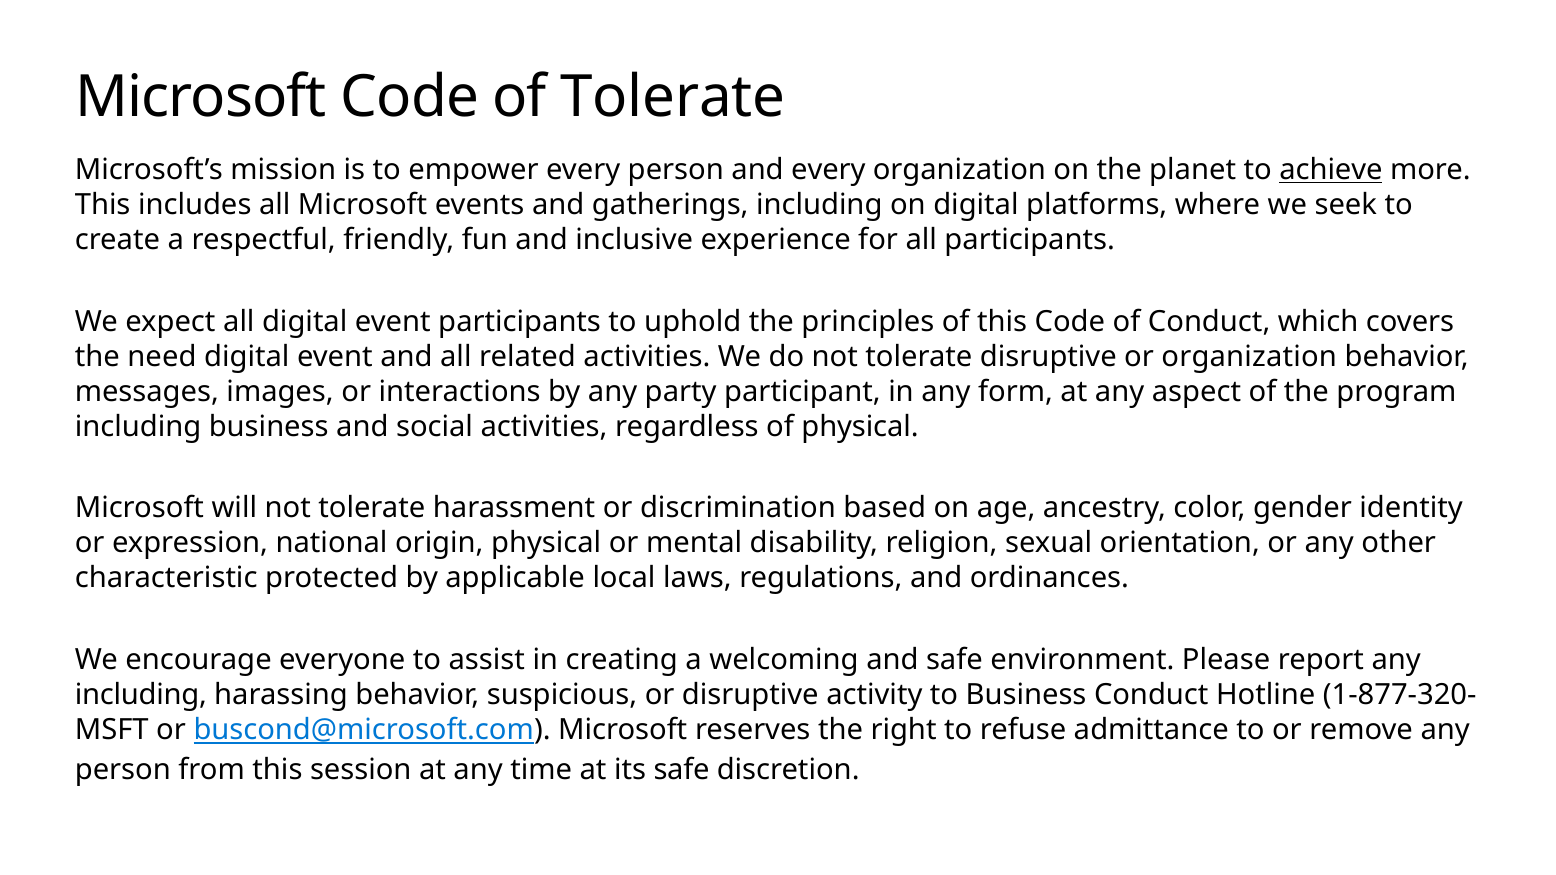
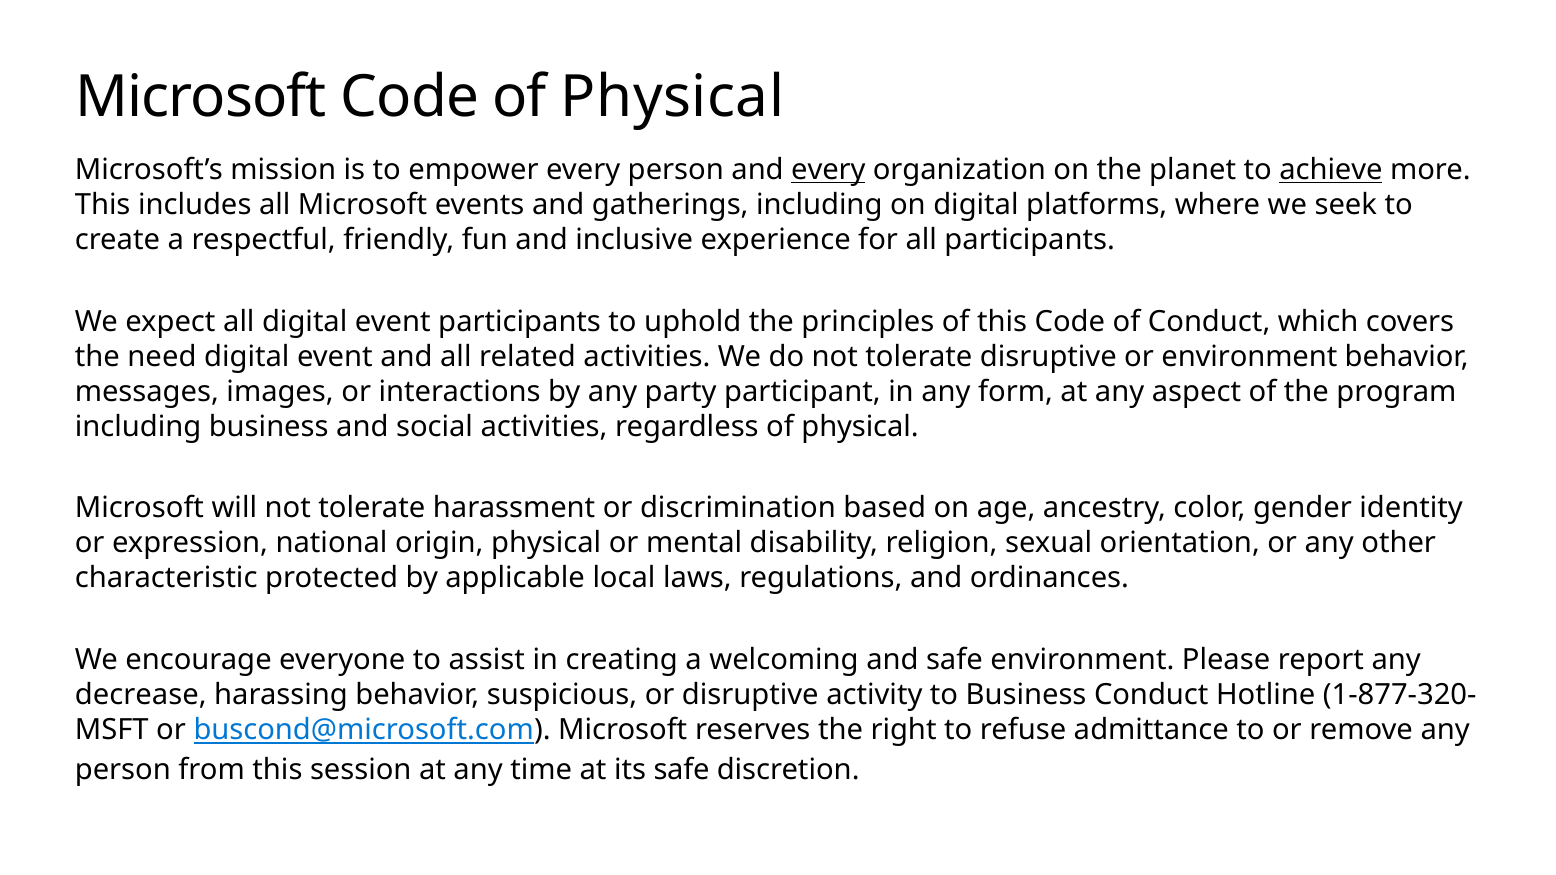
Code of Tolerate: Tolerate -> Physical
every at (828, 170) underline: none -> present
or organization: organization -> environment
including at (141, 695): including -> decrease
